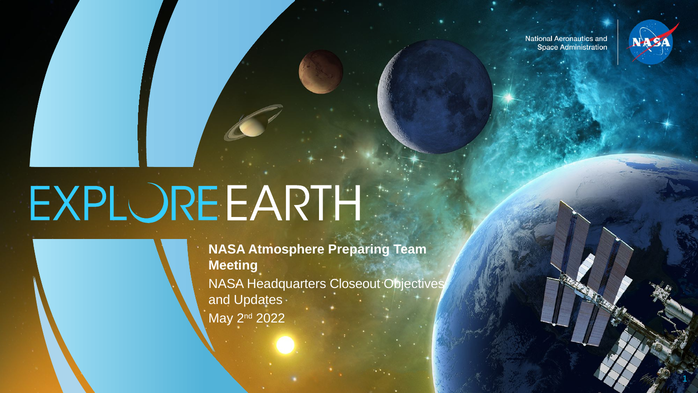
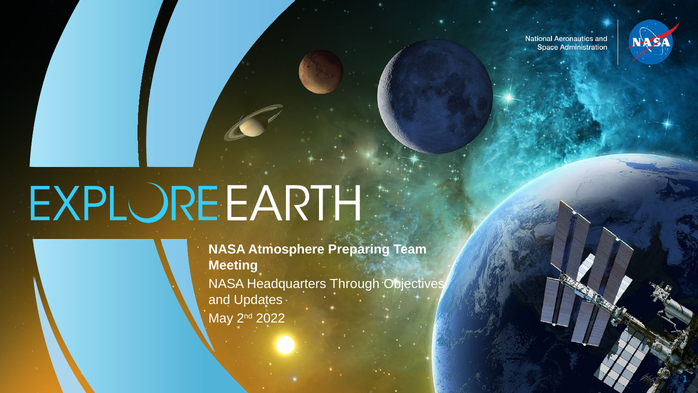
Closeout: Closeout -> Through
